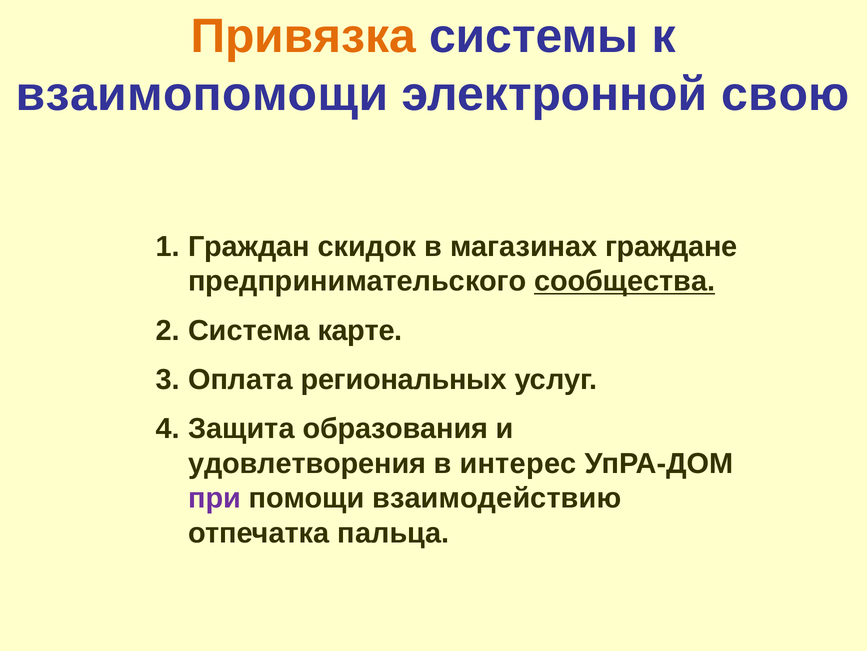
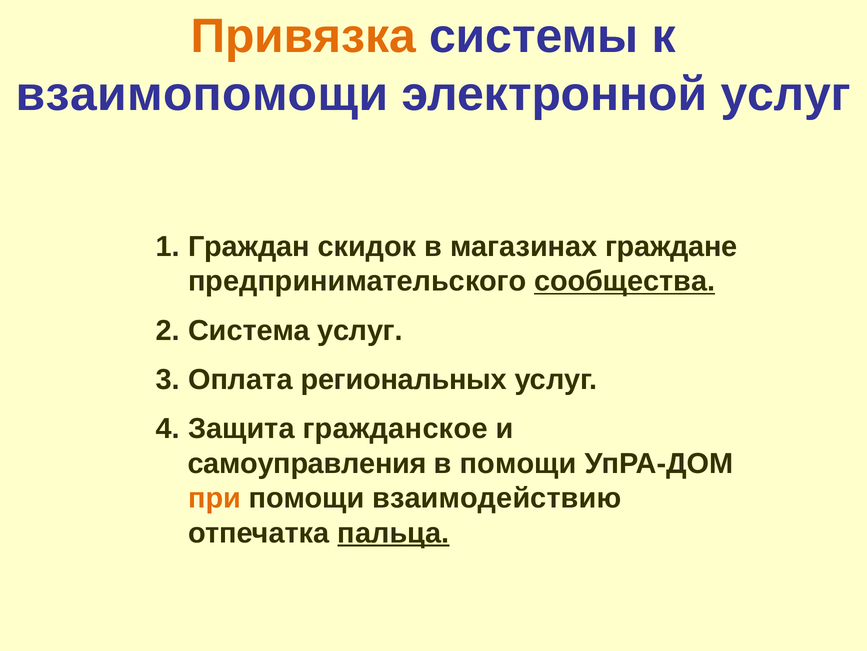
электронной свою: свою -> услуг
Система карте: карте -> услуг
образования: образования -> гражданское
удовлетворения: удовлетворения -> самоуправления
в интерес: интерес -> помощи
при colour: purple -> orange
пальца underline: none -> present
